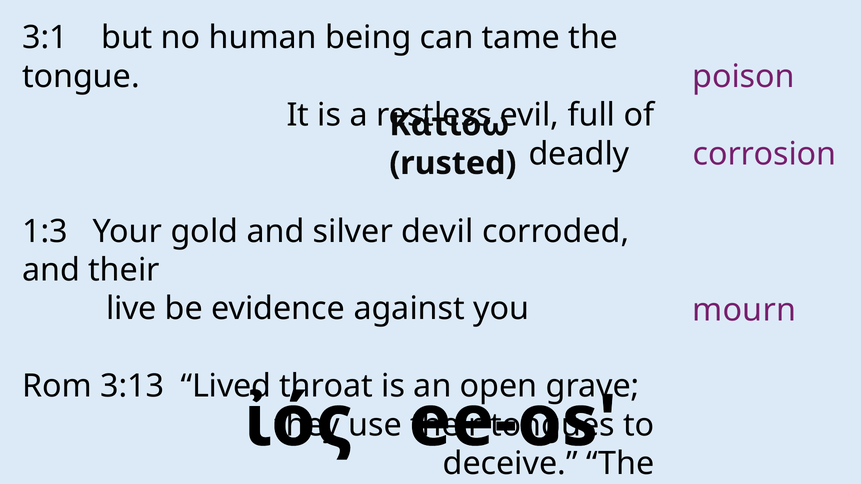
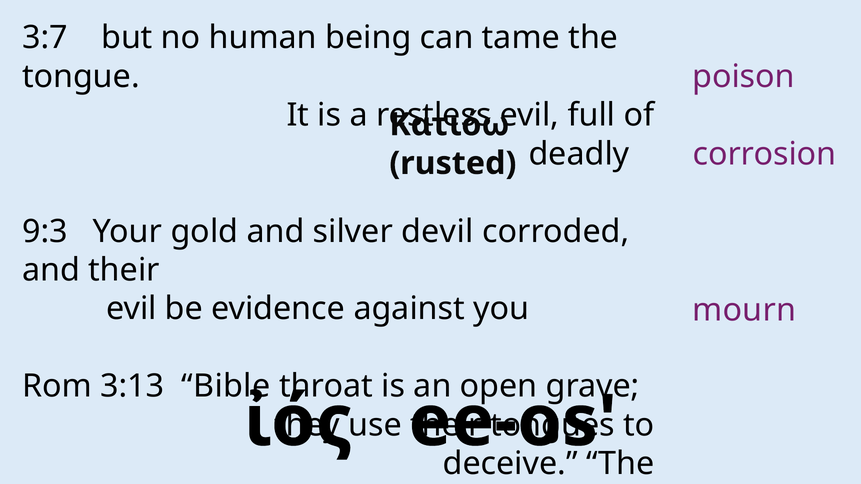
3:1: 3:1 -> 3:7
1:3: 1:3 -> 9:3
live at (131, 309): live -> evil
Lived: Lived -> Bible
